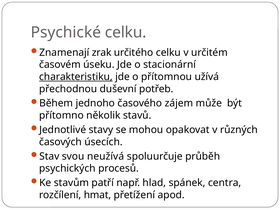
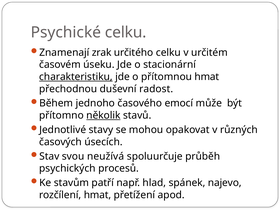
přítomnou užívá: užívá -> hmat
potřeb: potřeb -> radost
zájem: zájem -> emocí
několik underline: none -> present
centra: centra -> najevo
